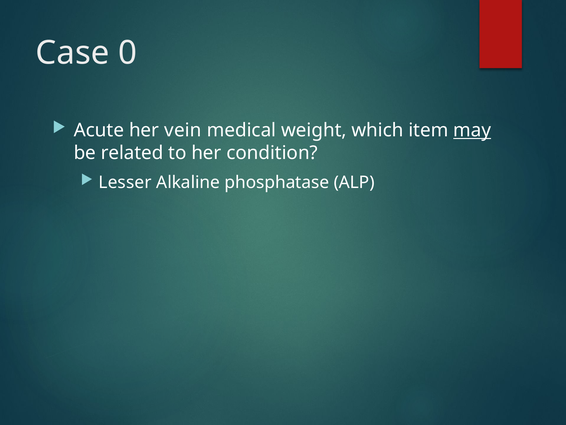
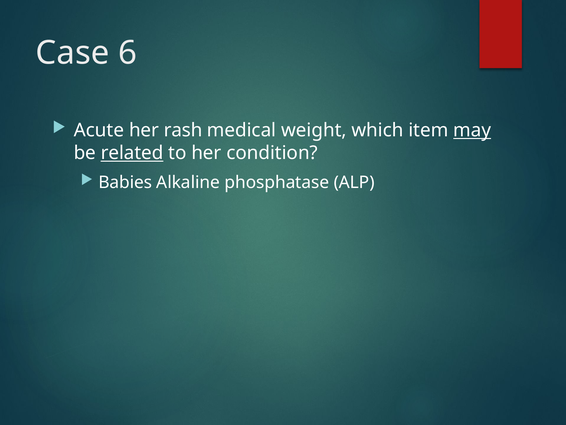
0: 0 -> 6
vein: vein -> rash
related underline: none -> present
Lesser: Lesser -> Babies
